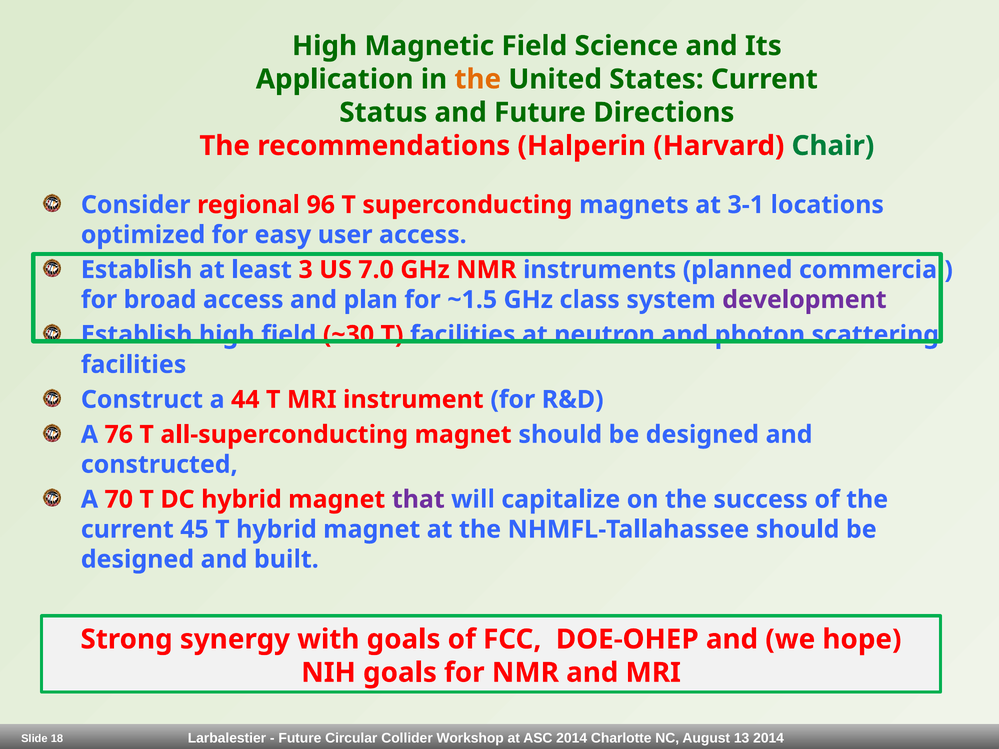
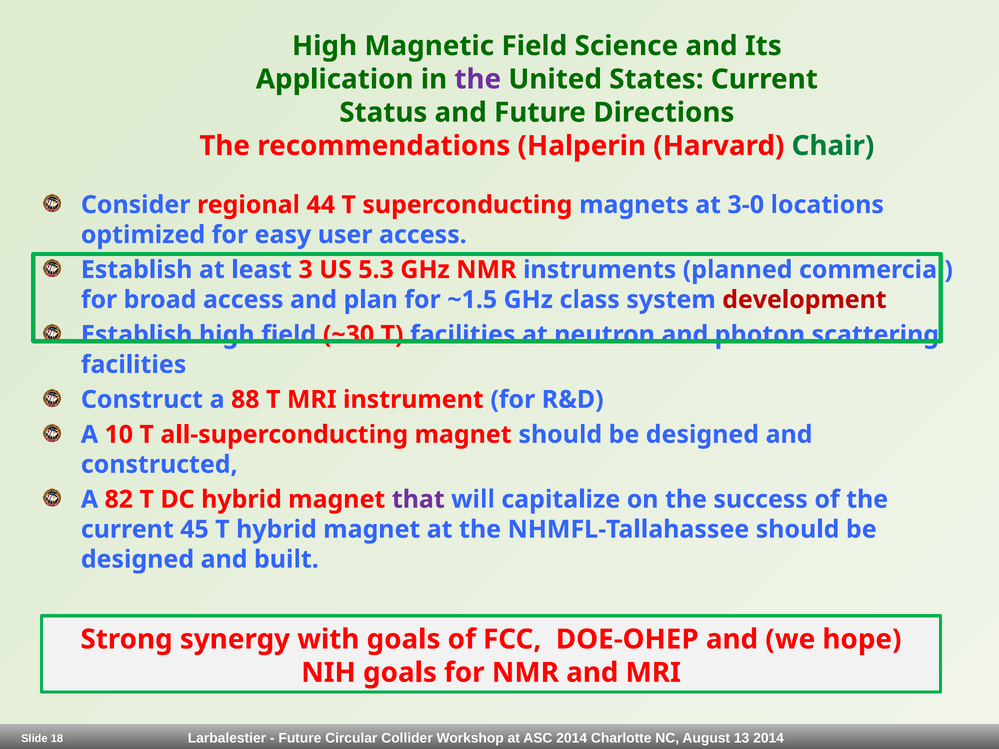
the at (478, 79) colour: orange -> purple
96: 96 -> 44
3-1: 3-1 -> 3-0
7.0: 7.0 -> 5.3
development colour: purple -> red
44: 44 -> 88
76: 76 -> 10
70: 70 -> 82
